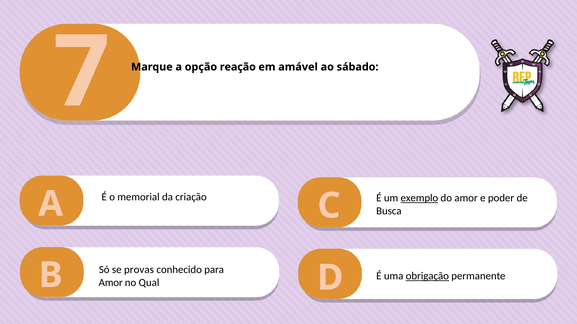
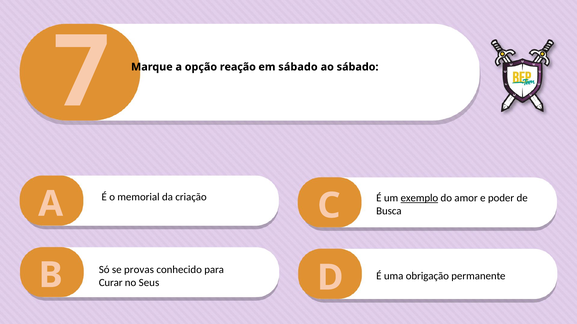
em amável: amável -> sábado
obrigação underline: present -> none
Amor at (111, 283): Amor -> Curar
Qual: Qual -> Seus
